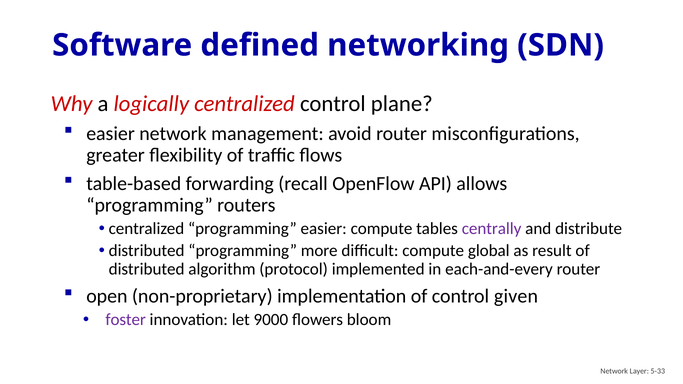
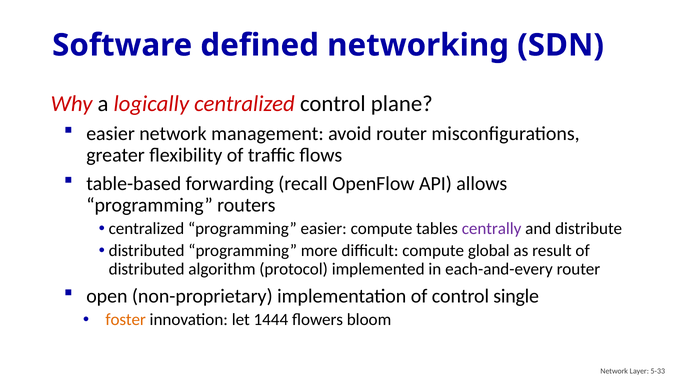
given: given -> single
foster colour: purple -> orange
9000: 9000 -> 1444
